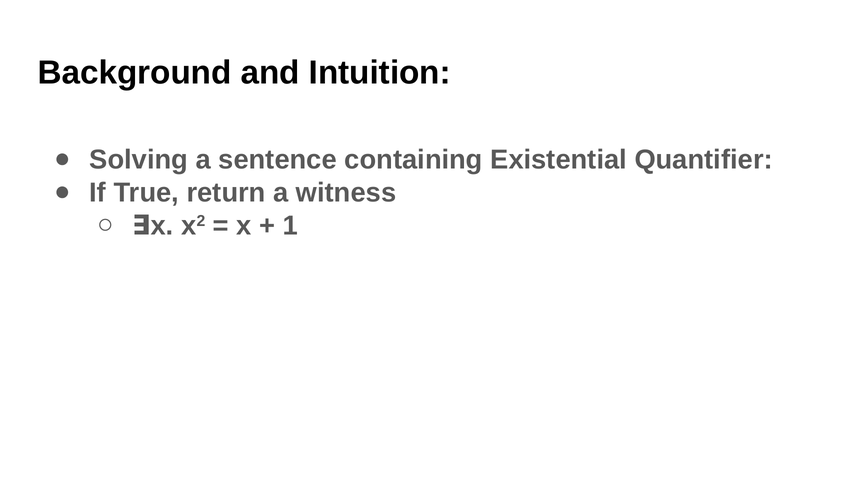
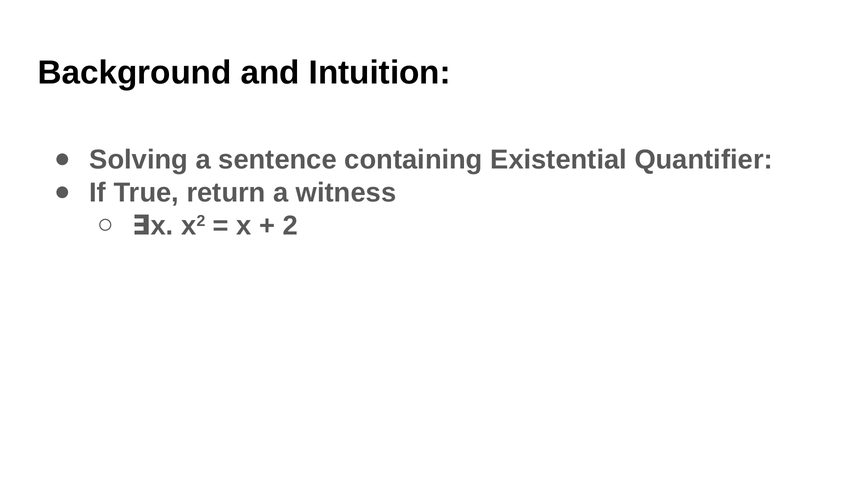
1: 1 -> 2
